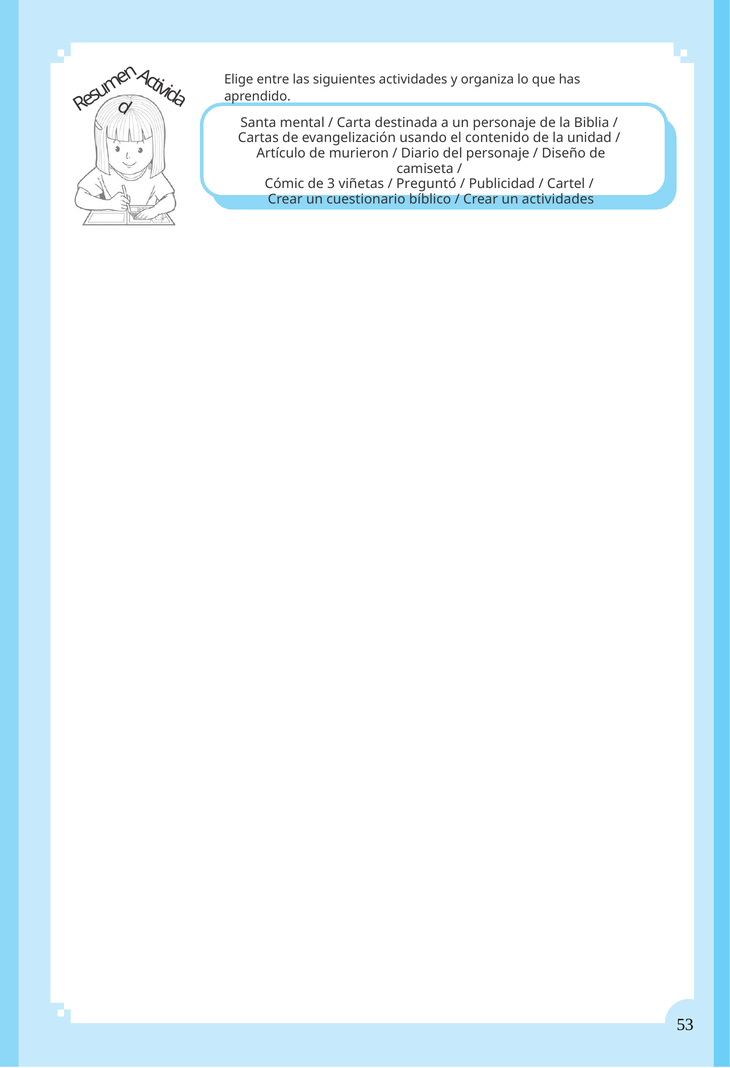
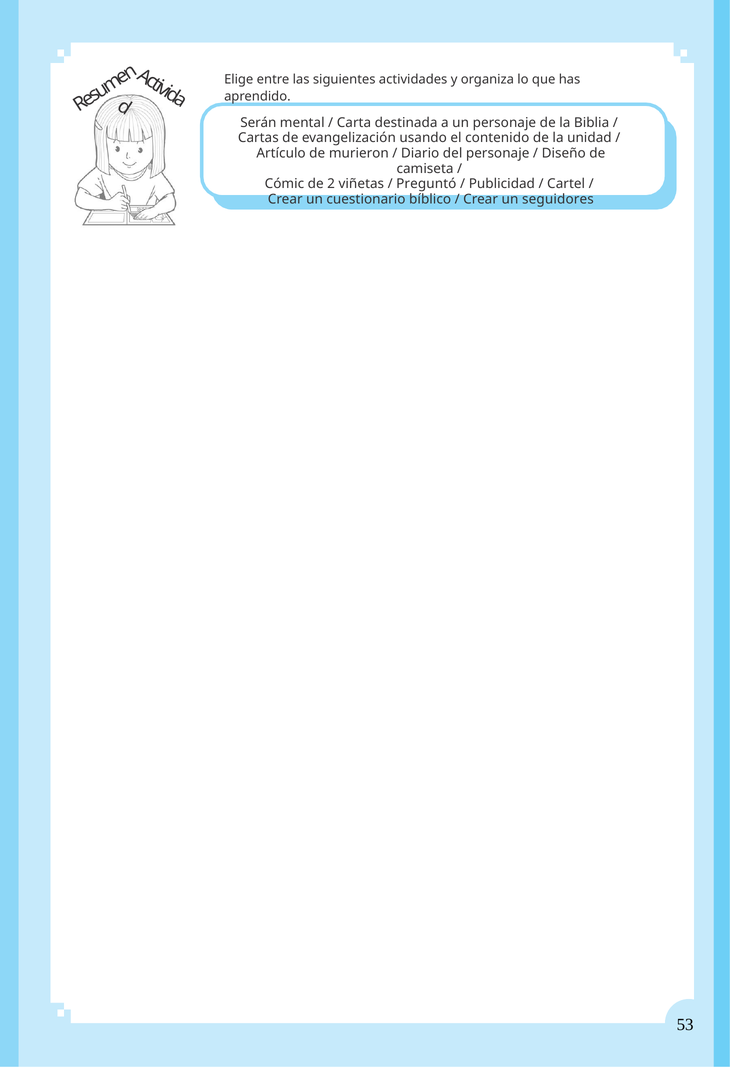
Santa: Santa -> Serán
3: 3 -> 2
un actividades: actividades -> seguidores
